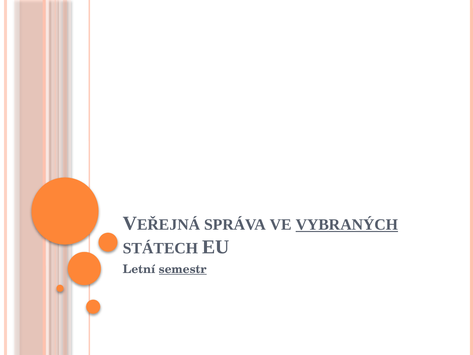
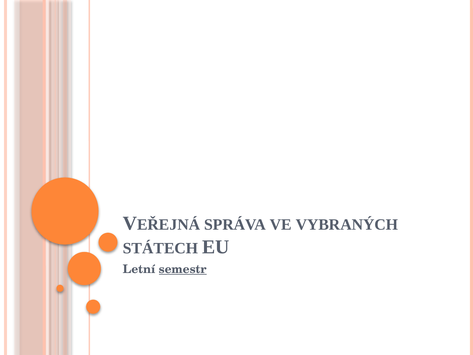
VYBRANÝCH underline: present -> none
